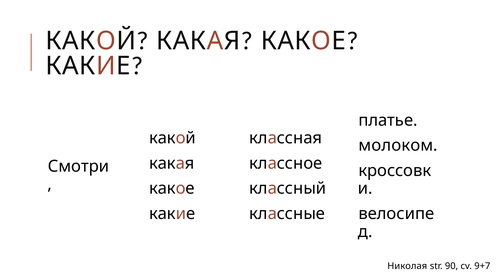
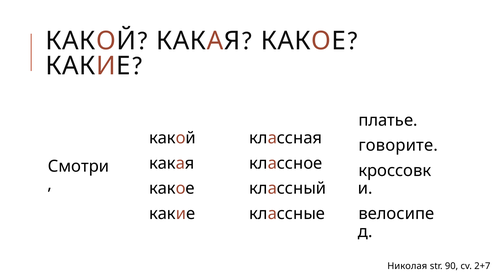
молоком: молоком -> говорите
9+7: 9+7 -> 2+7
